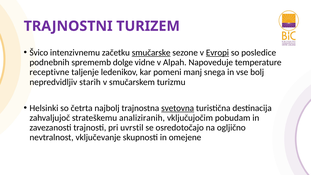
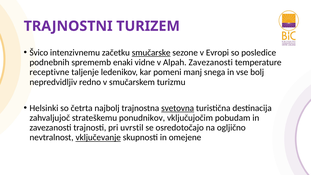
Evropi underline: present -> none
dolge: dolge -> enaki
Alpah Napoveduje: Napoveduje -> Zavezanosti
starih: starih -> redno
analiziranih: analiziranih -> ponudnikov
vključevanje underline: none -> present
